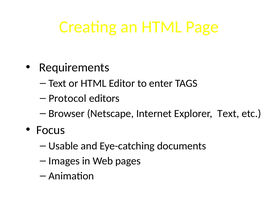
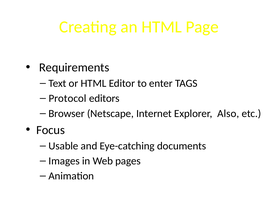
Explorer Text: Text -> Also
